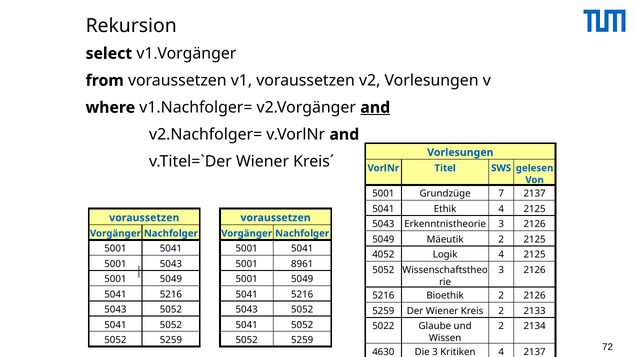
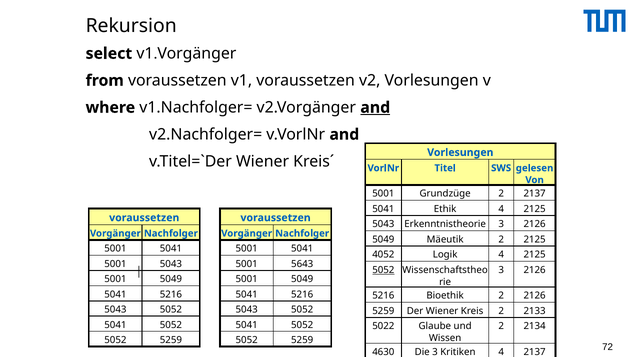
Grundzüge 7: 7 -> 2
8961: 8961 -> 5643
5052 at (383, 270) underline: none -> present
